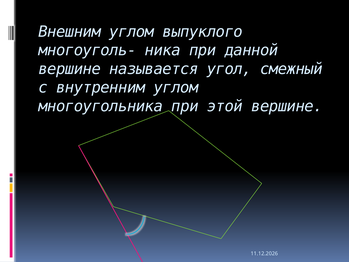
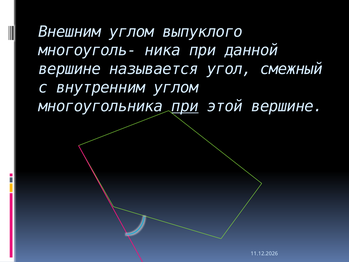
при at (185, 106) underline: none -> present
